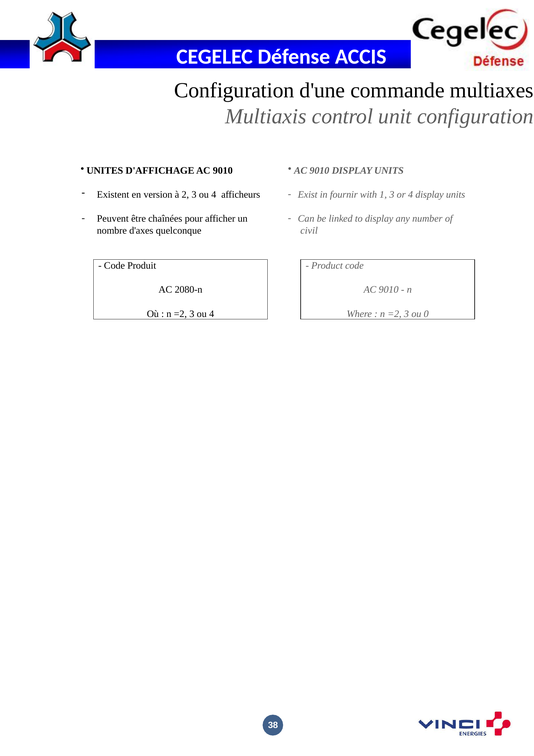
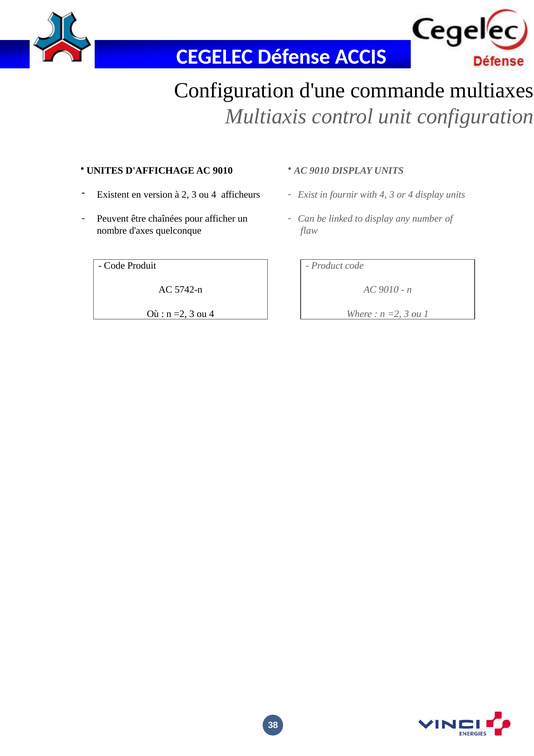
with 1: 1 -> 4
civil: civil -> flaw
2080-n: 2080-n -> 5742-n
0: 0 -> 1
